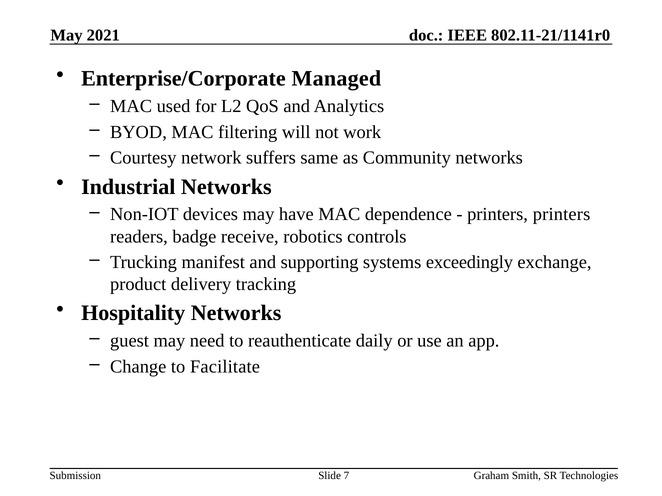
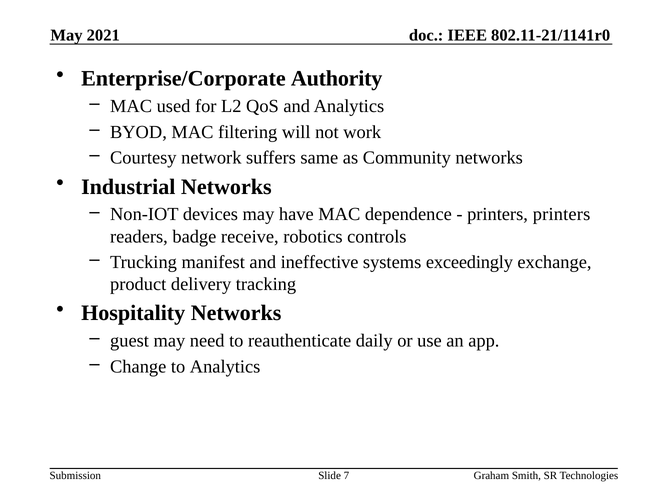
Managed: Managed -> Authority
supporting: supporting -> ineffective
to Facilitate: Facilitate -> Analytics
